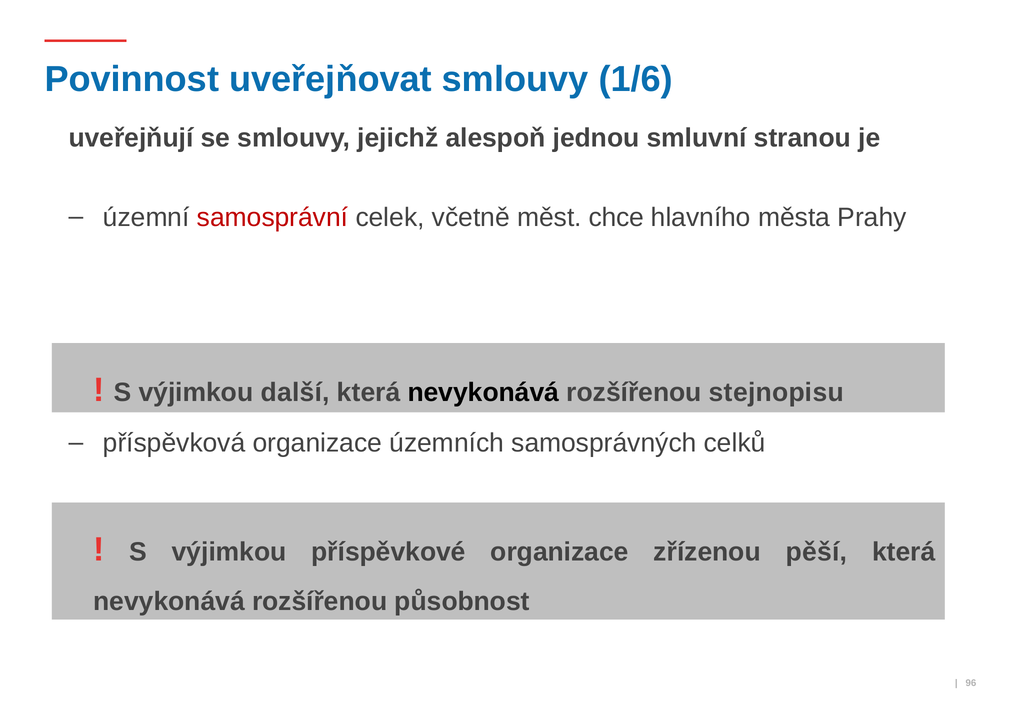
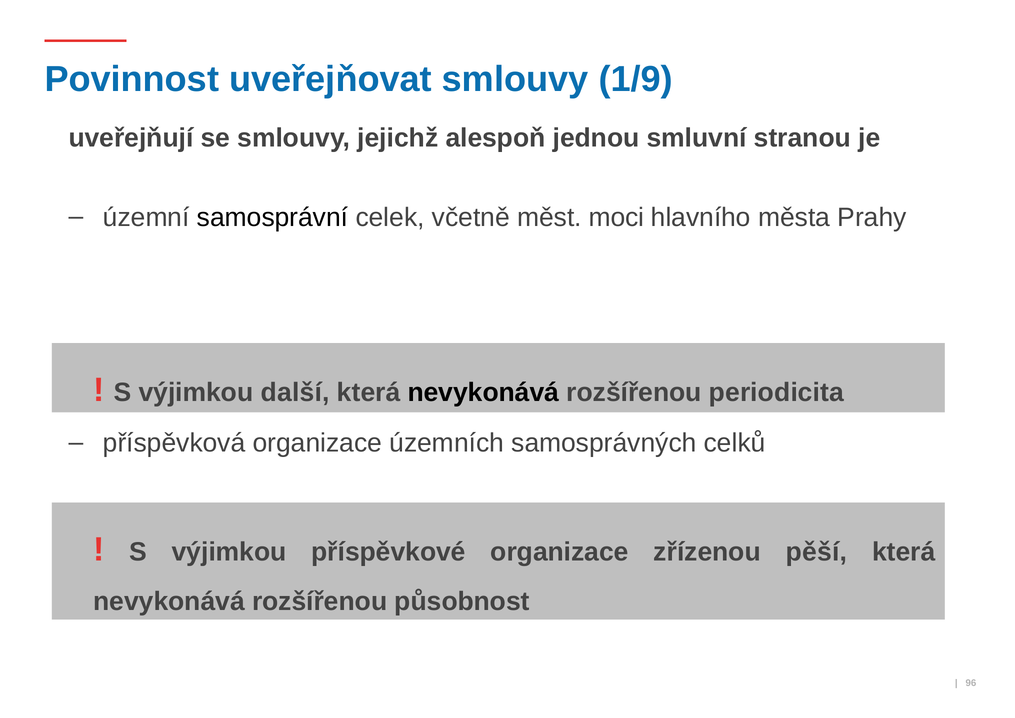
1/6: 1/6 -> 1/9
samosprávní colour: red -> black
chce: chce -> moci
stejnopisu: stejnopisu -> periodicita
